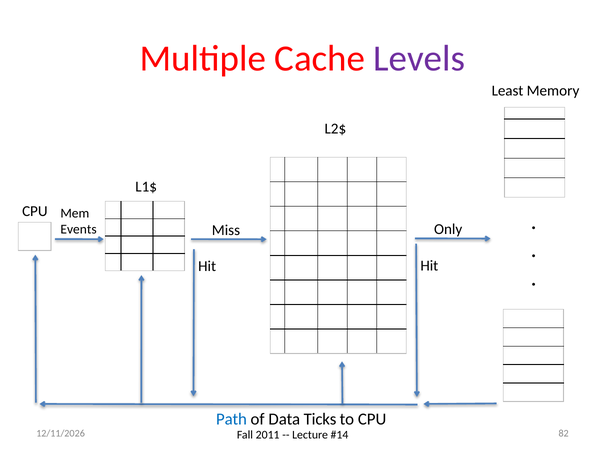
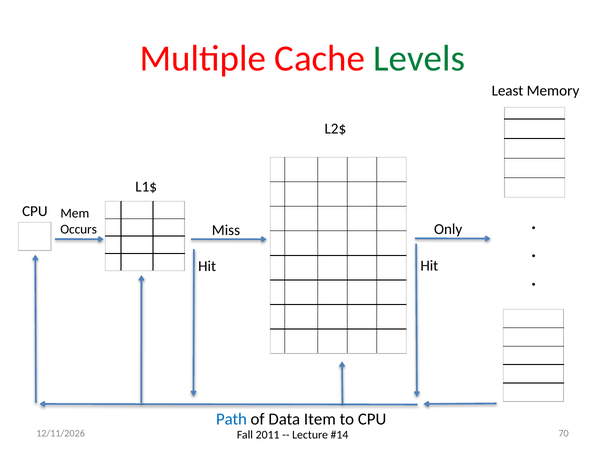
Levels colour: purple -> green
Events: Events -> Occurs
Ticks: Ticks -> Item
82: 82 -> 70
